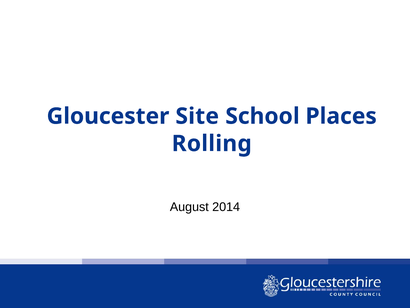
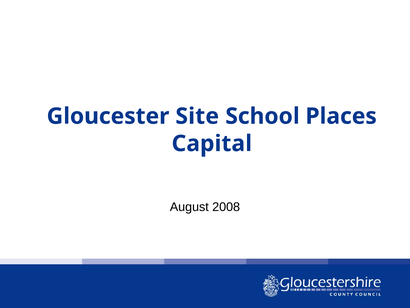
Rolling: Rolling -> Capital
2014: 2014 -> 2008
